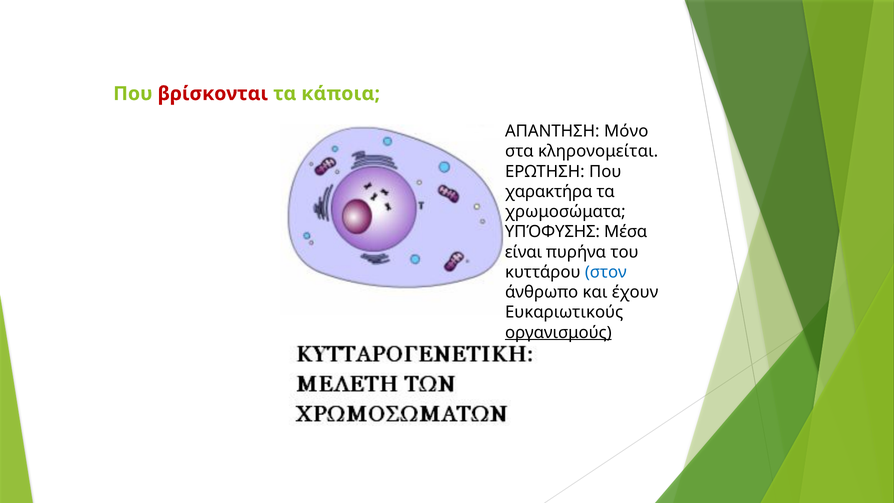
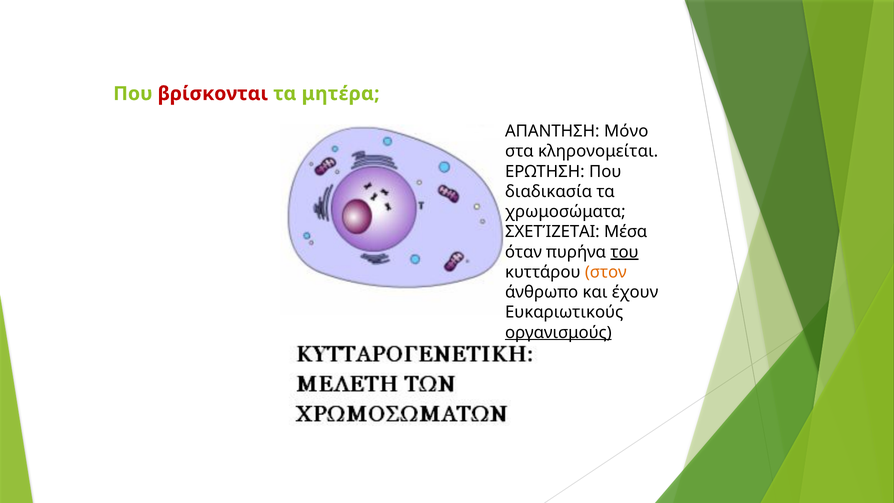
κάποια: κάποια -> μητέρα
χαρακτήρα: χαρακτήρα -> διαδικασία
ΥΠΌΦΥΣΗΣ: ΥΠΌΦΥΣΗΣ -> ΣΧΕΤΊΖΕΤΑΙ
είναι: είναι -> όταν
του underline: none -> present
στον colour: blue -> orange
